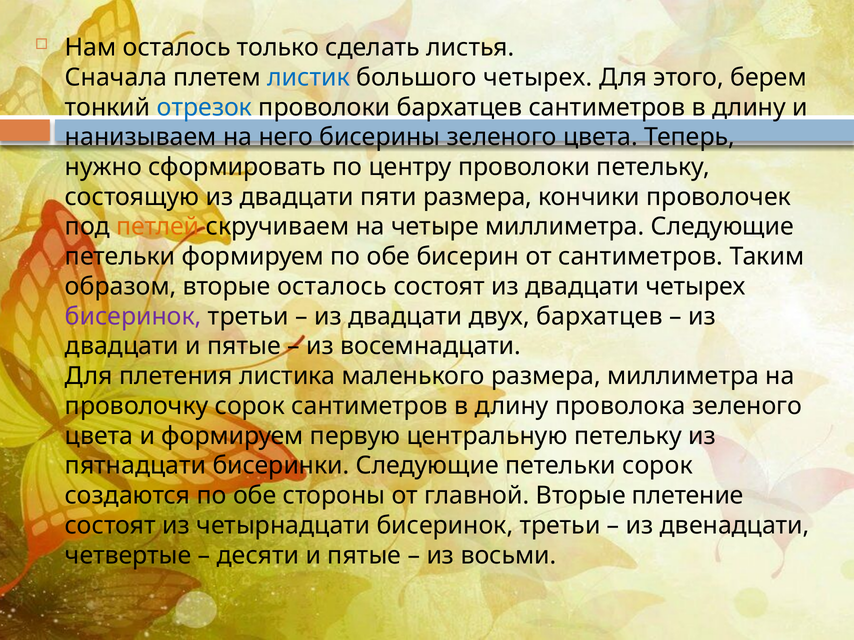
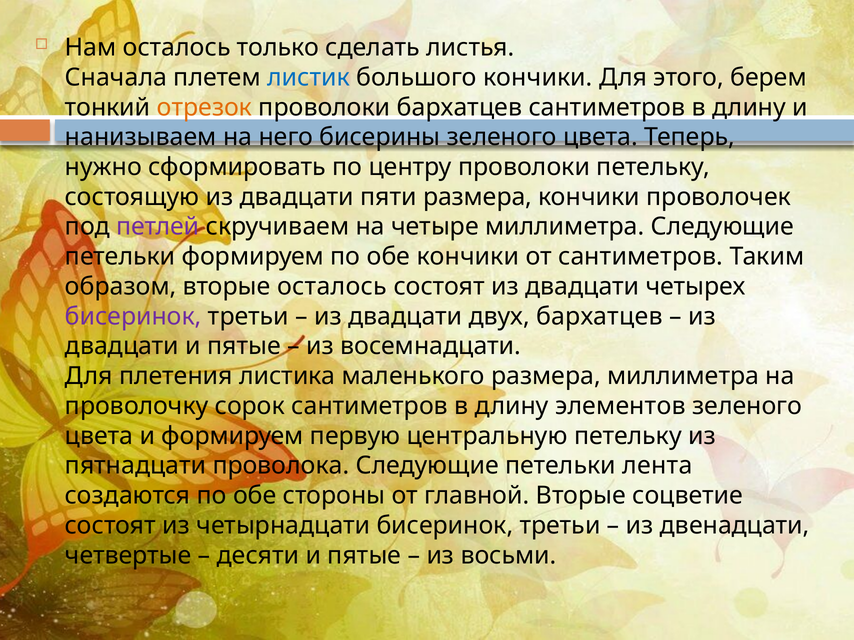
большого четырех: четырех -> кончики
отрезок colour: blue -> orange
петлей colour: orange -> purple
обе бисерин: бисерин -> кончики
проволока: проволока -> элементов
бисеринки: бисеринки -> проволока
петельки сорок: сорок -> лента
плетение: плетение -> соцветие
